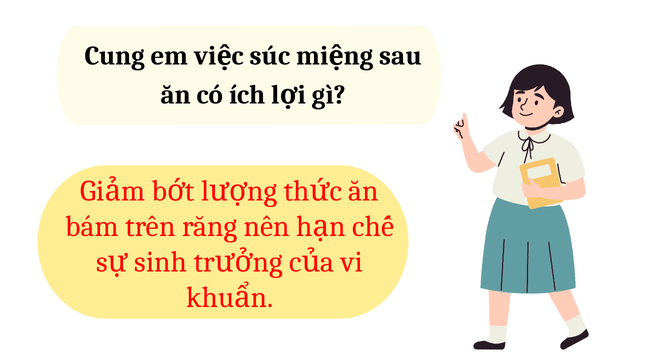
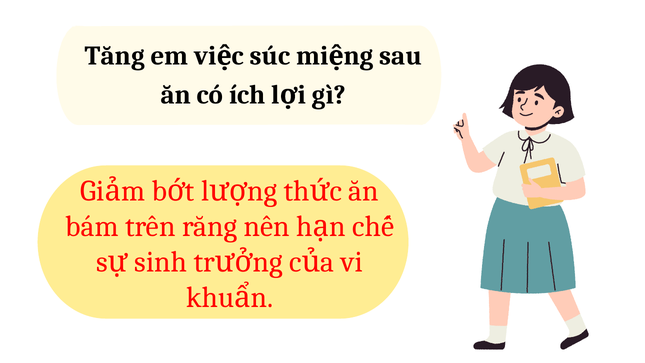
Cung: Cung -> Tăng
